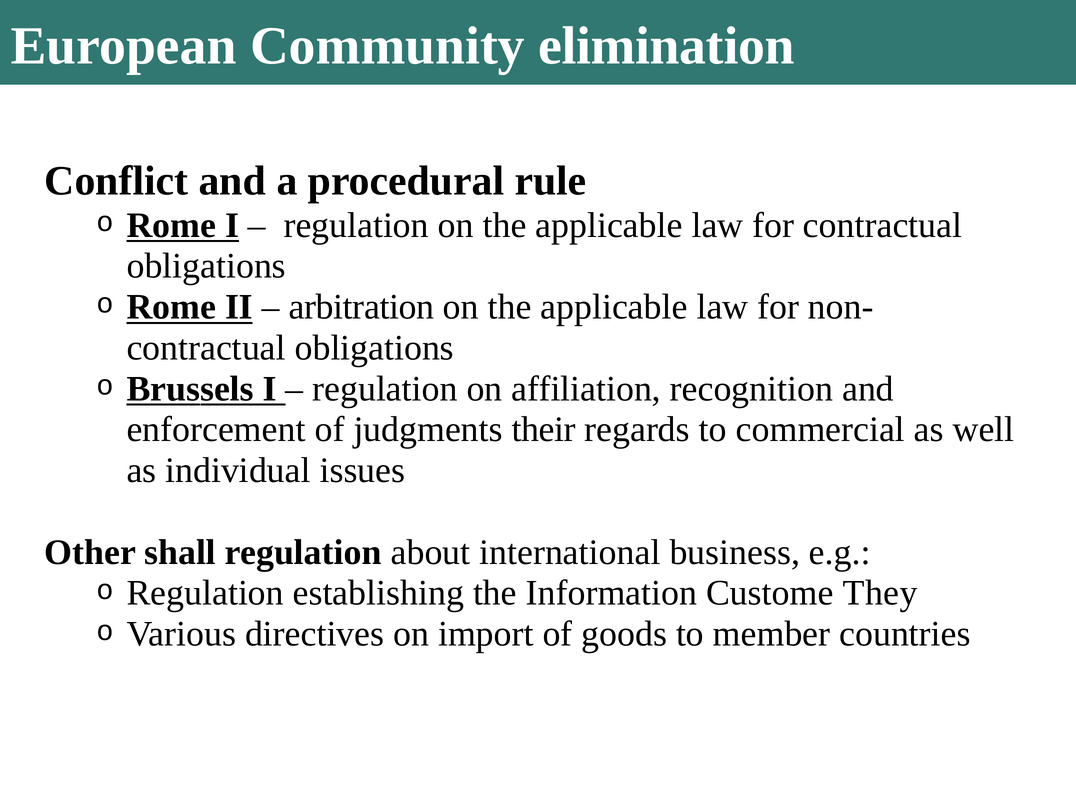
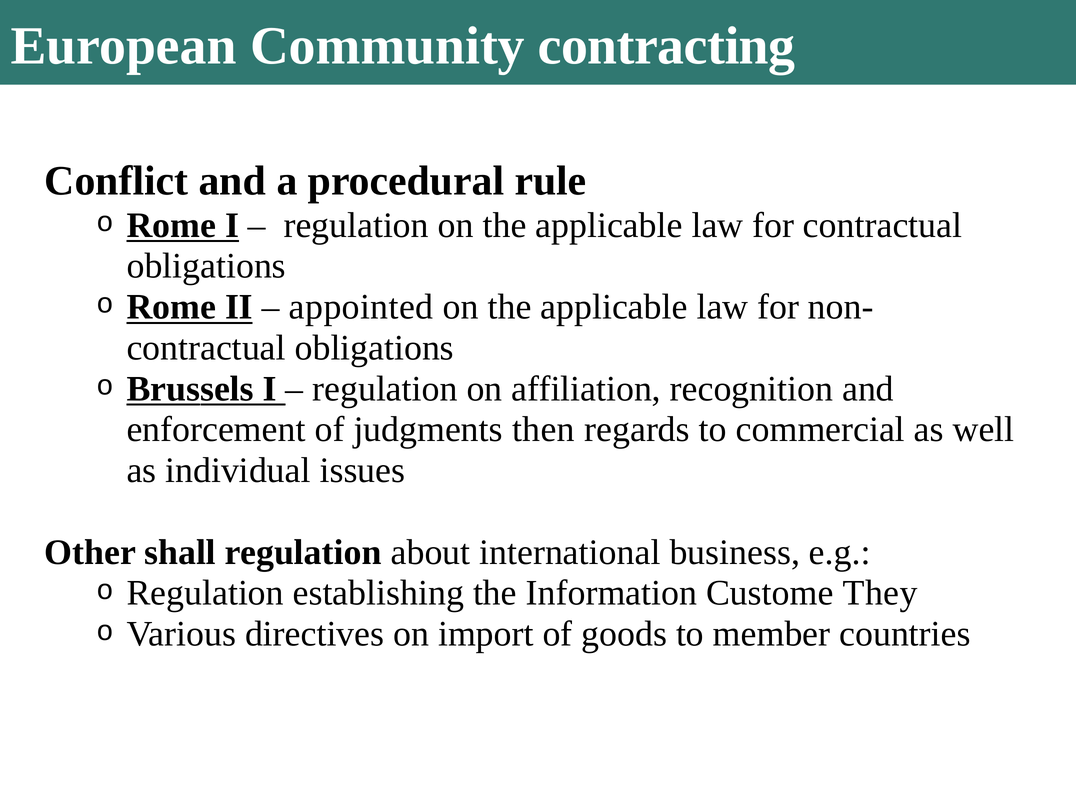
elimination: elimination -> contracting
arbitration: arbitration -> appointed
their: their -> then
